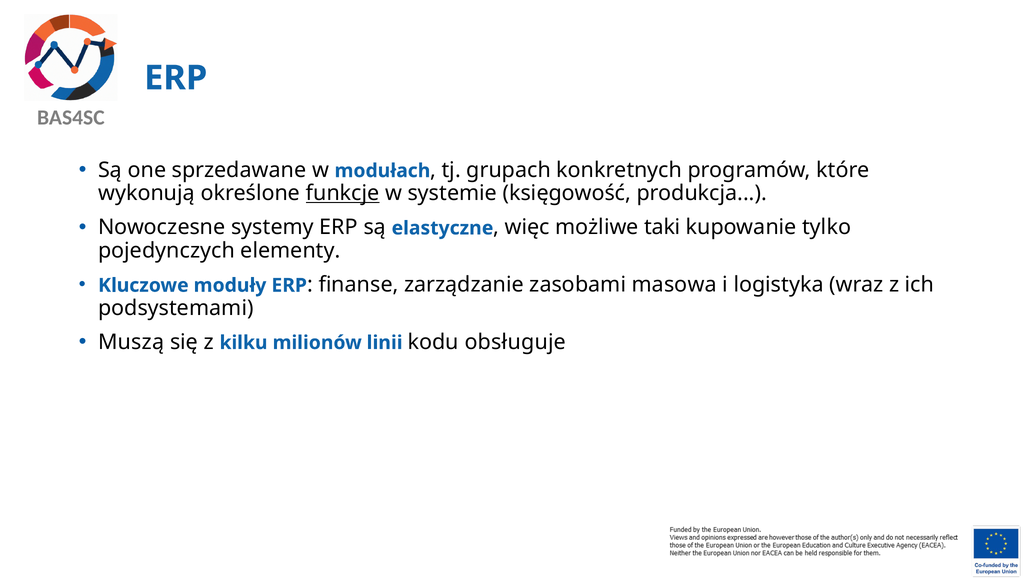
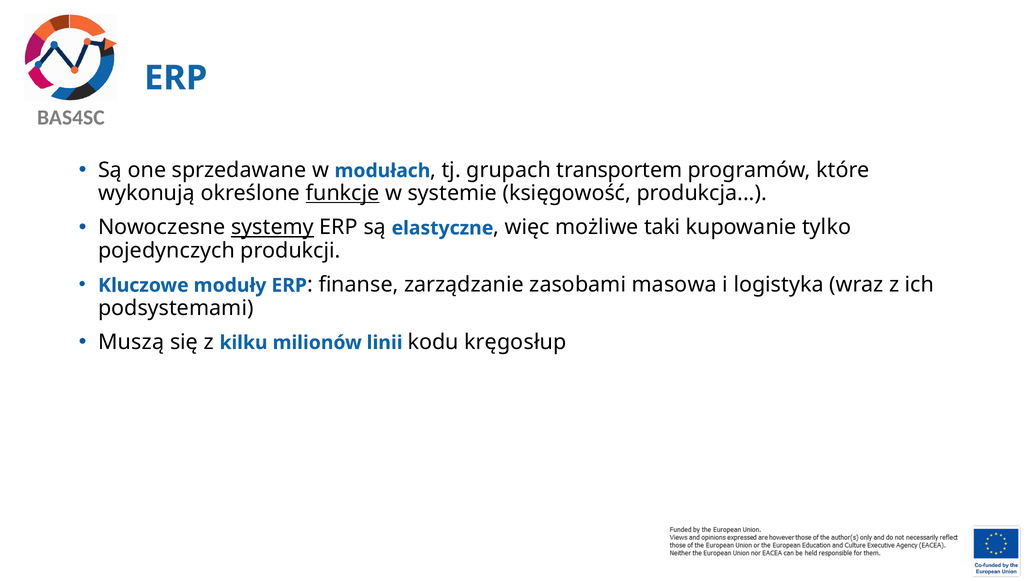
konkretnych: konkretnych -> transportem
systemy underline: none -> present
elementy: elementy -> produkcji
obsługuje: obsługuje -> kręgosłup
